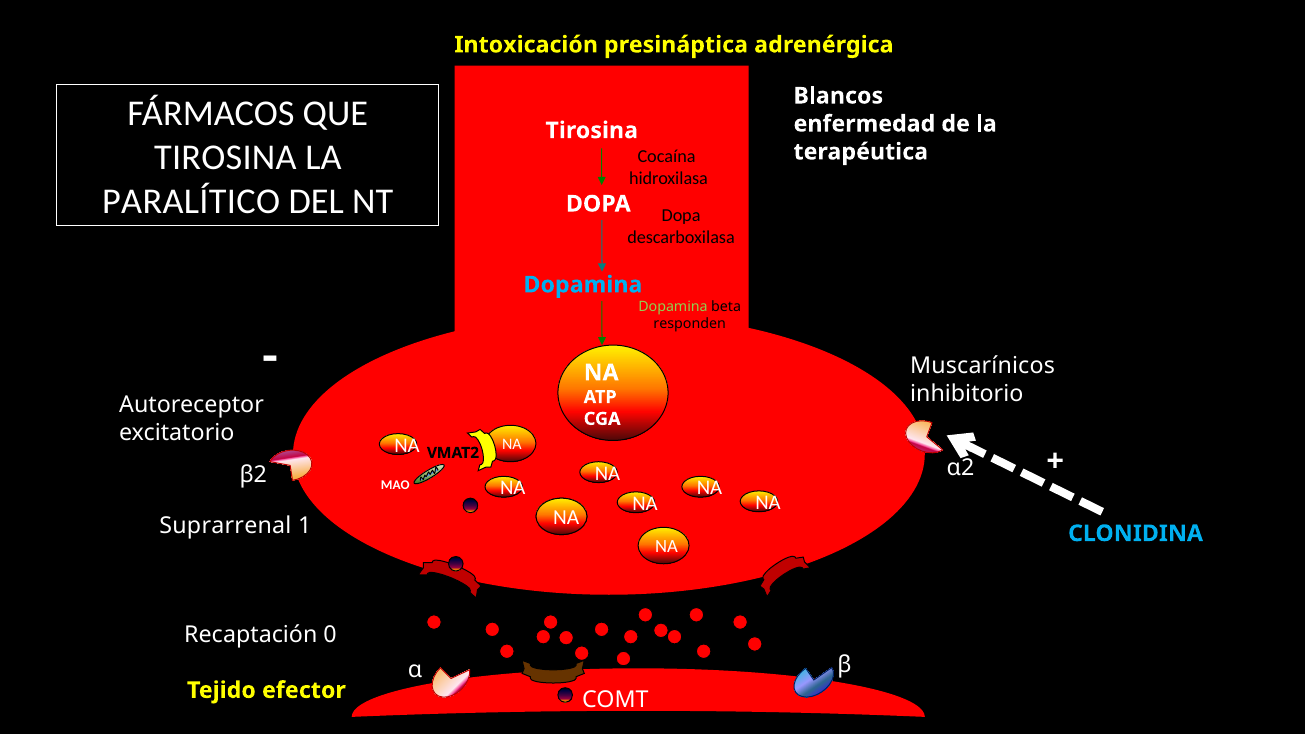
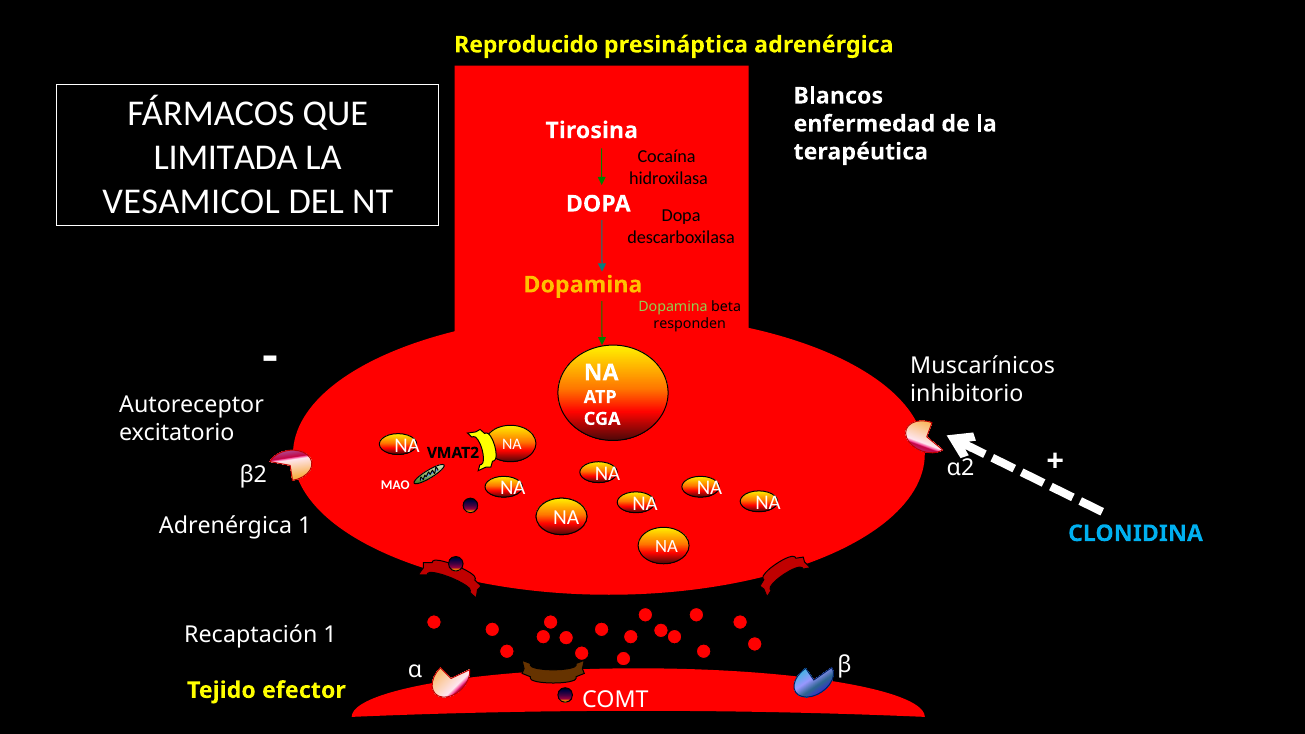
Intoxicación: Intoxicación -> Reproducido
TIROSINA at (225, 158): TIROSINA -> LIMITADA
PARALÍTICO: PARALÍTICO -> VESAMICOL
Dopamina at (583, 285) colour: light blue -> yellow
Suprarrenal at (225, 526): Suprarrenal -> Adrenérgica
Recaptación 0: 0 -> 1
